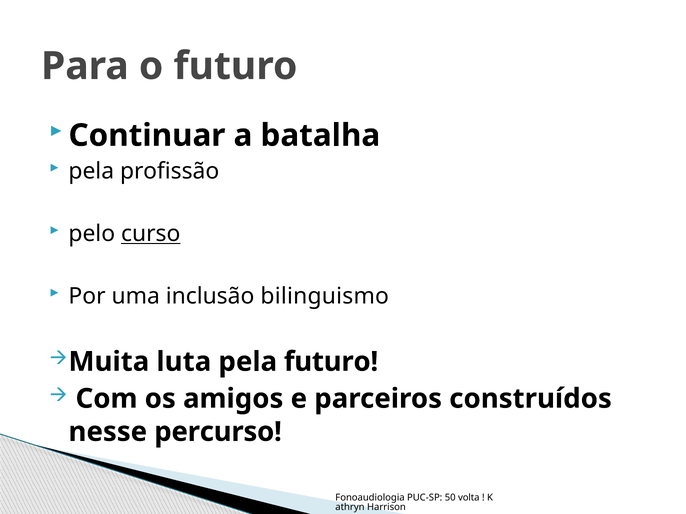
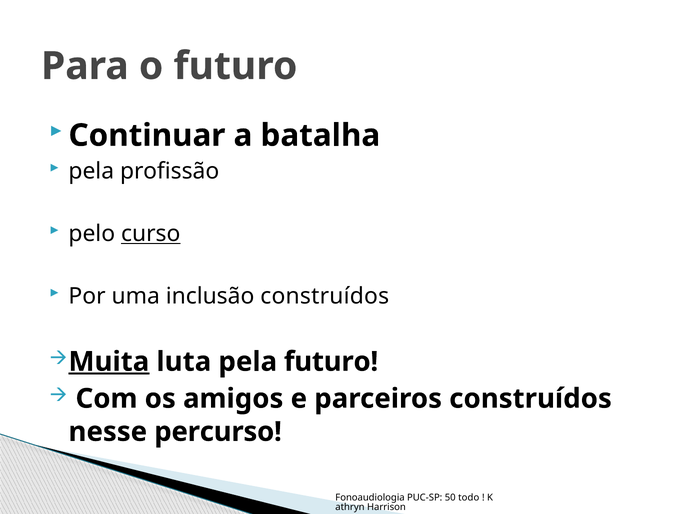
inclusão bilinguismo: bilinguismo -> construídos
Muita underline: none -> present
volta: volta -> todo
